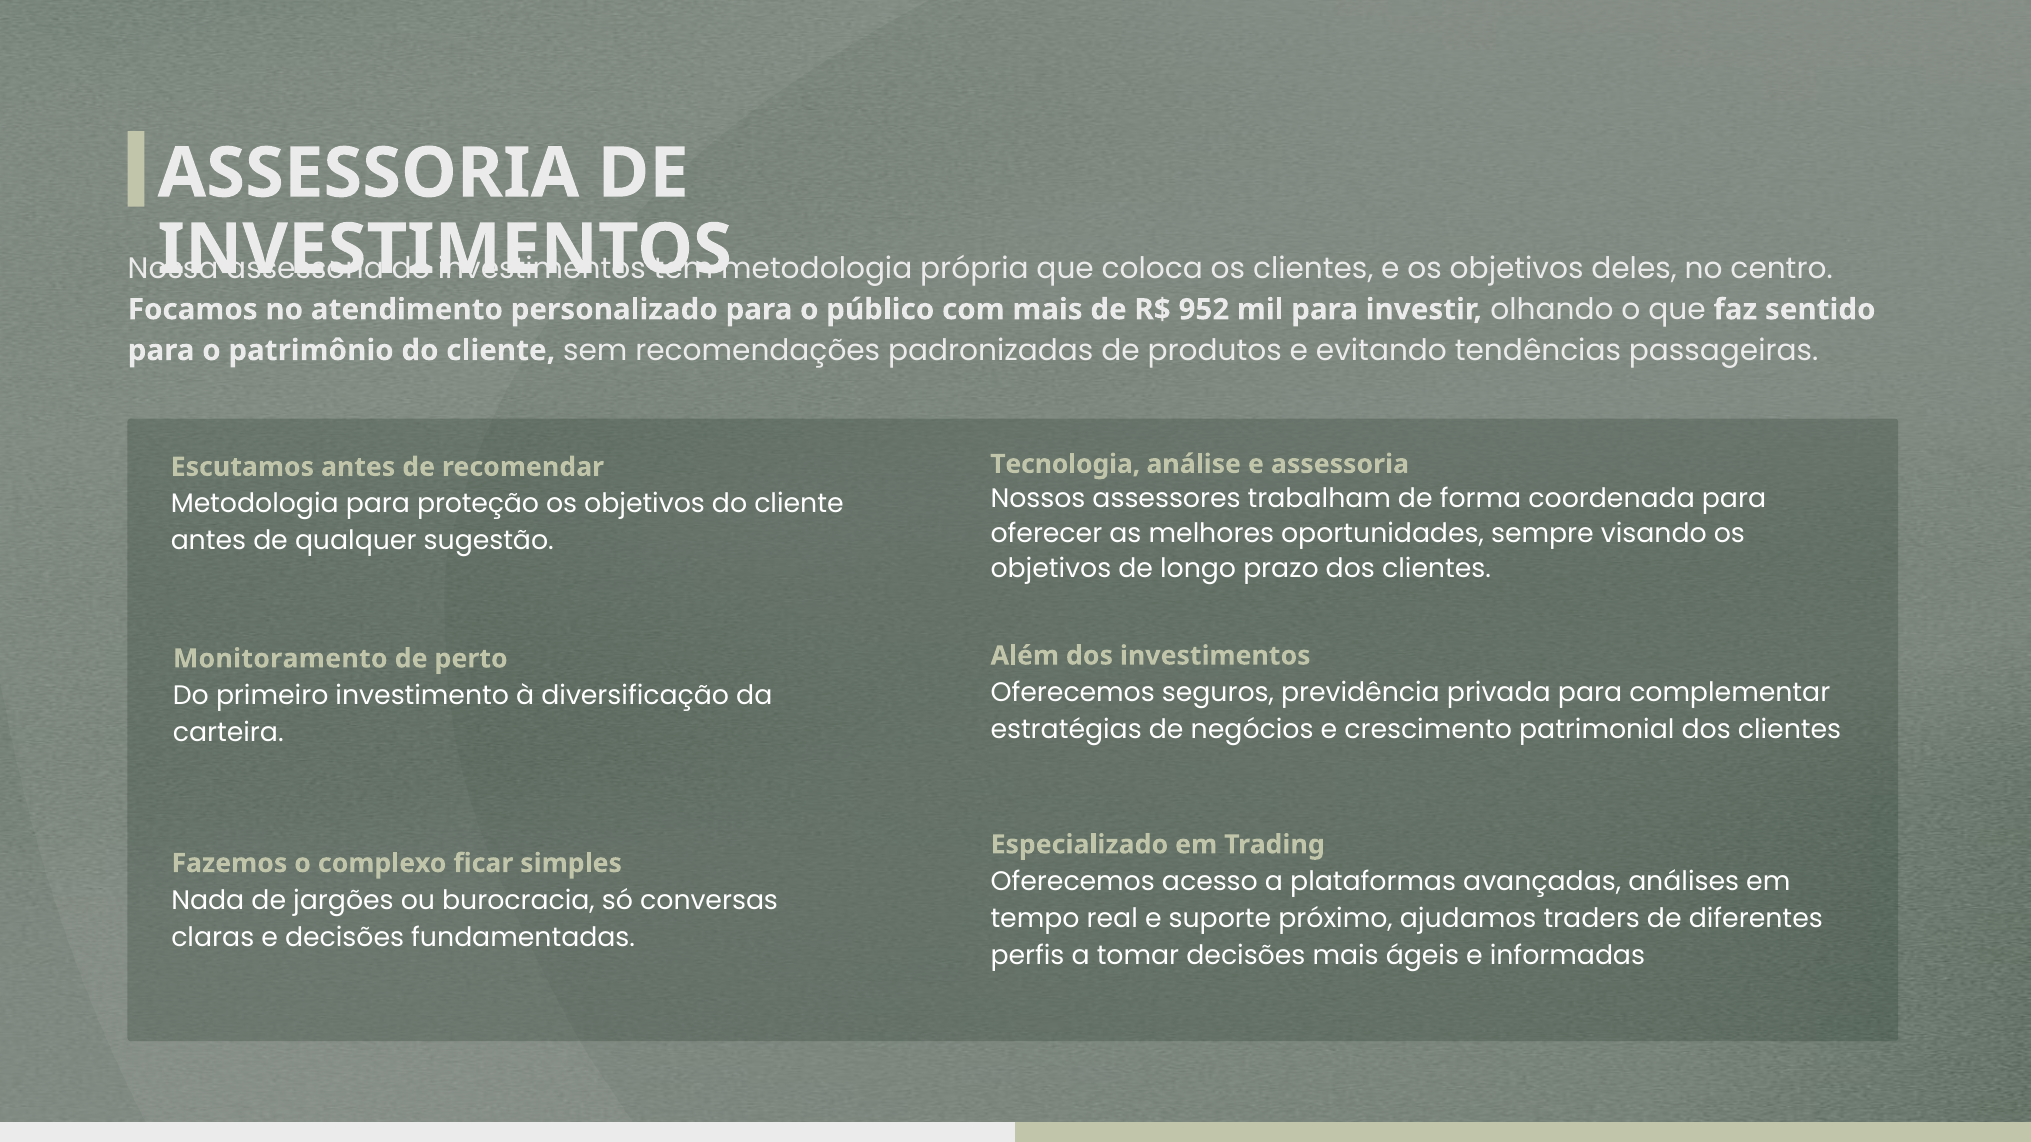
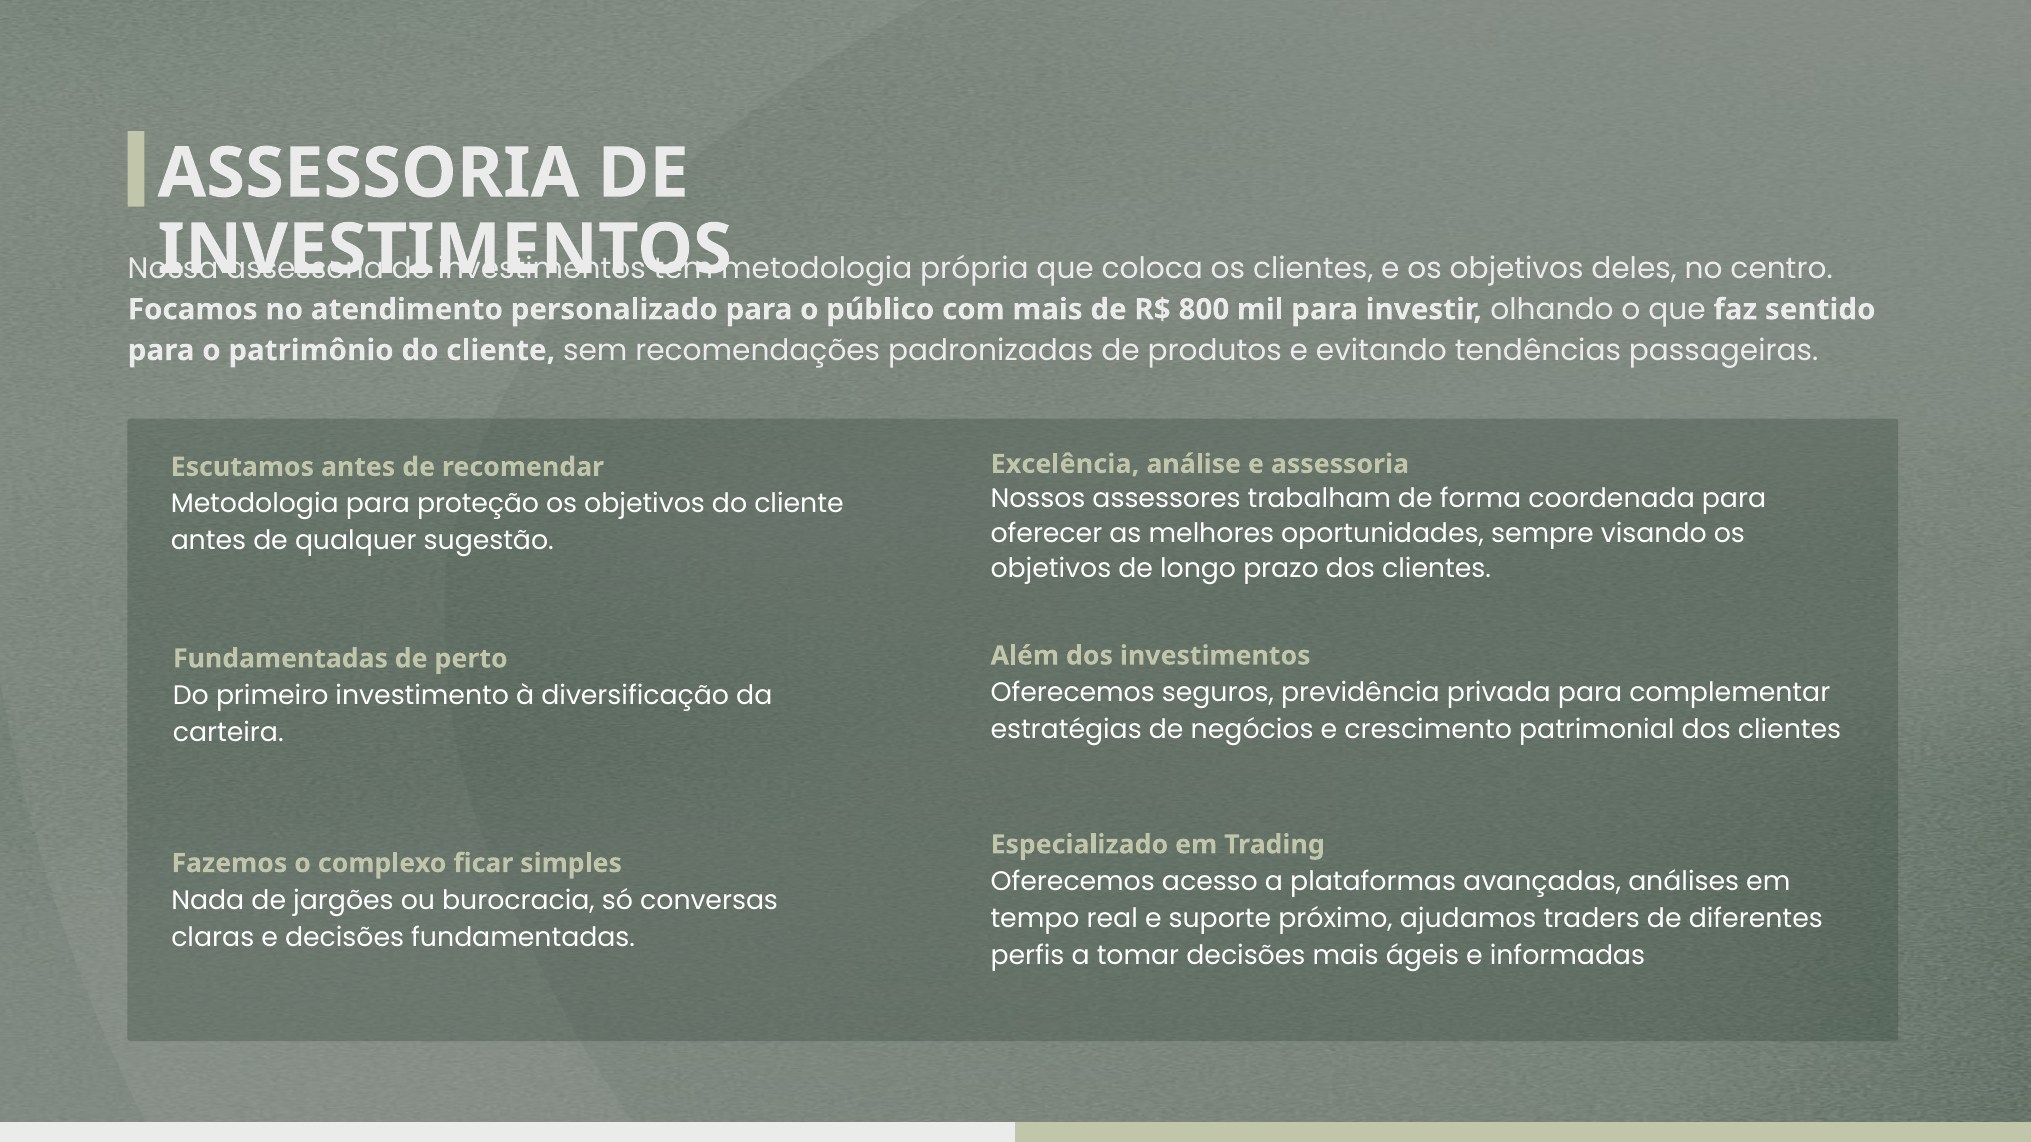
952: 952 -> 800
Tecnologia: Tecnologia -> Excelência
Monitoramento at (280, 659): Monitoramento -> Fundamentadas
